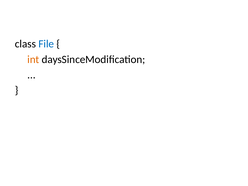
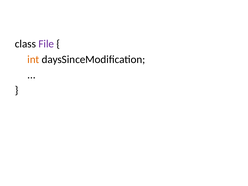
File colour: blue -> purple
